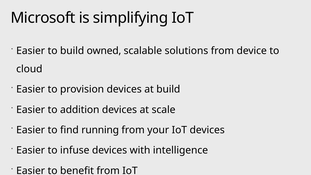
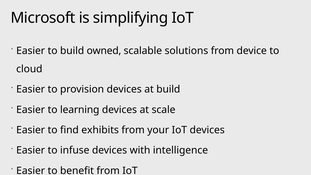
addition: addition -> learning
running: running -> exhibits
